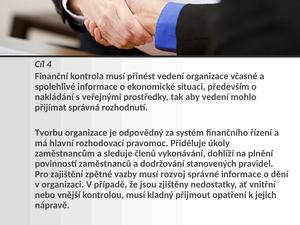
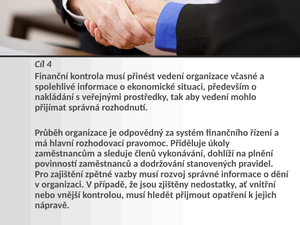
Tvorbu: Tvorbu -> Průběh
kladný: kladný -> hledět
